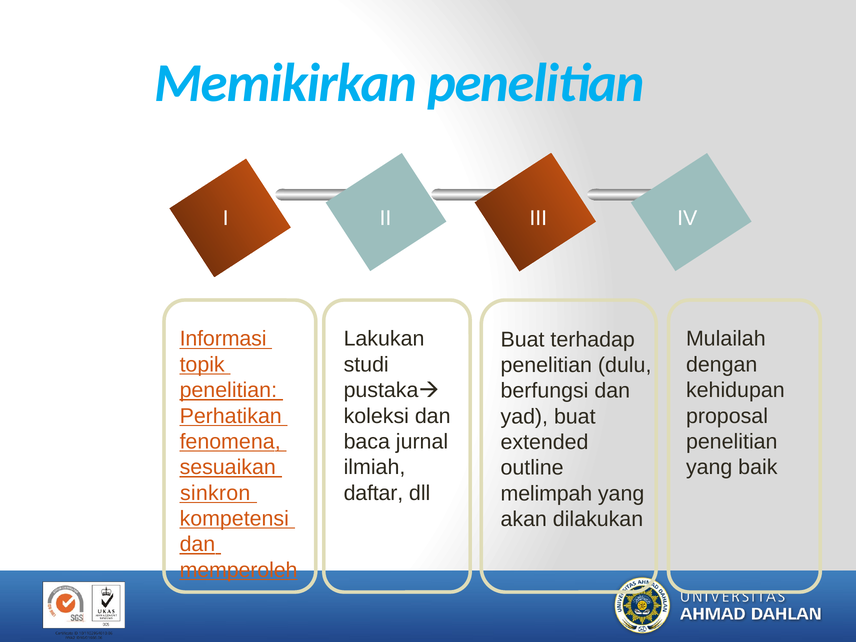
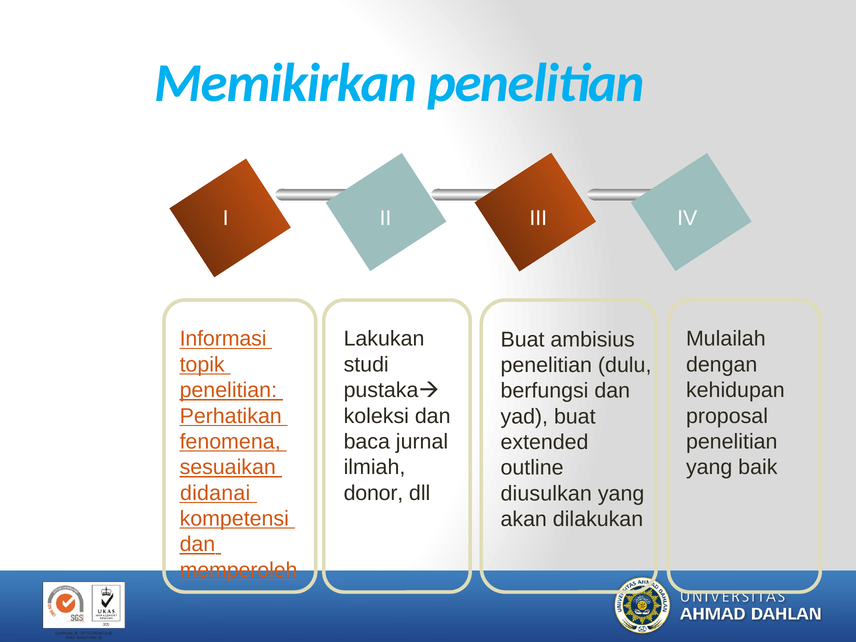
terhadap: terhadap -> ambisius
sinkron: sinkron -> didanai
daftar: daftar -> donor
melimpah: melimpah -> diusulkan
